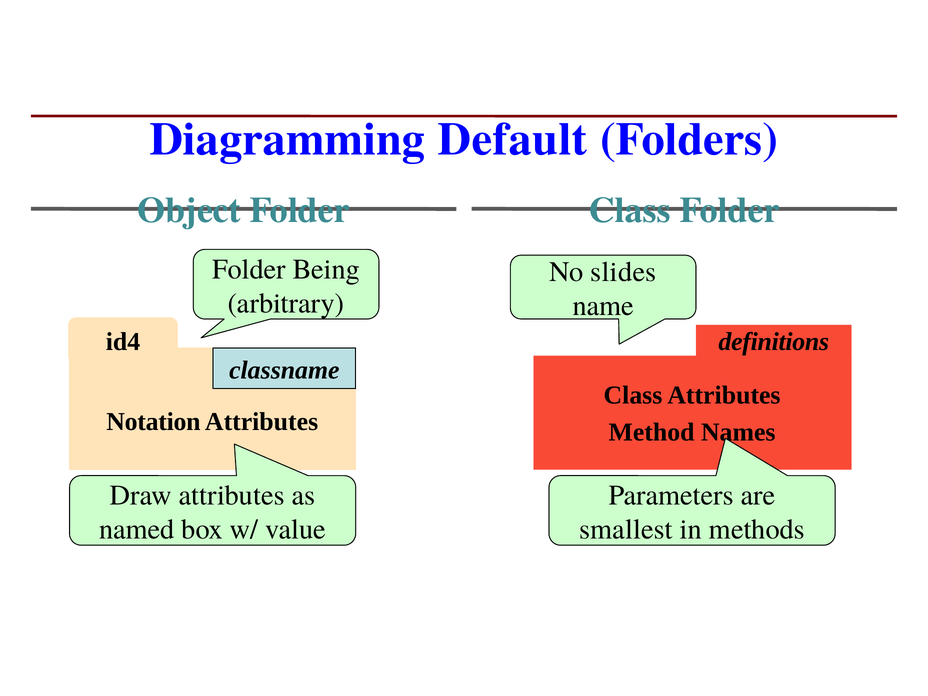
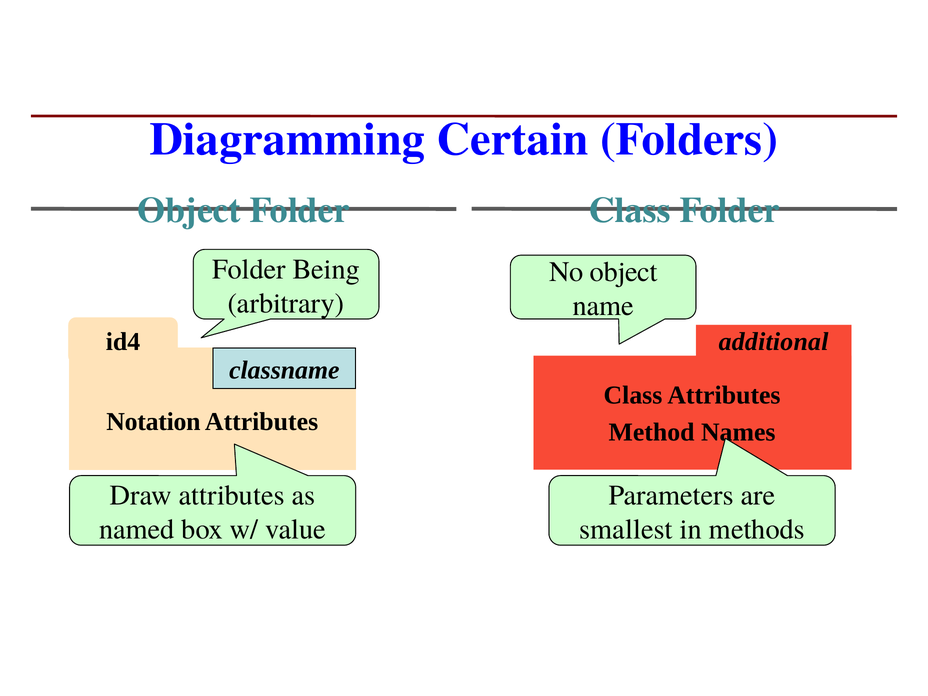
Default: Default -> Certain
No slides: slides -> object
definitions: definitions -> additional
